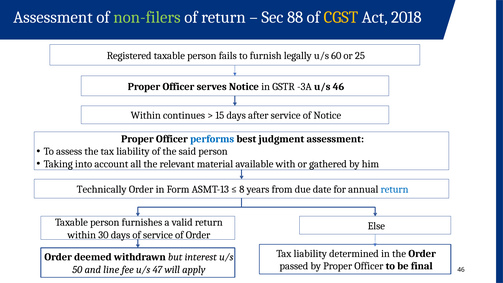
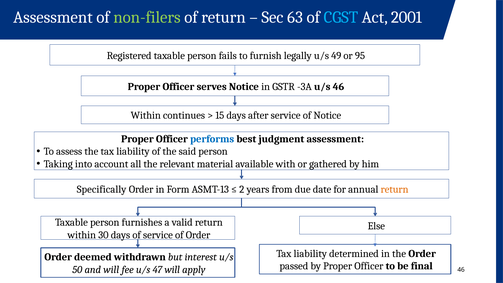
88: 88 -> 63
CGST colour: yellow -> light blue
2018: 2018 -> 2001
60: 60 -> 49
25: 25 -> 95
Technically: Technically -> Specifically
8: 8 -> 2
return at (395, 189) colour: blue -> orange
and line: line -> will
